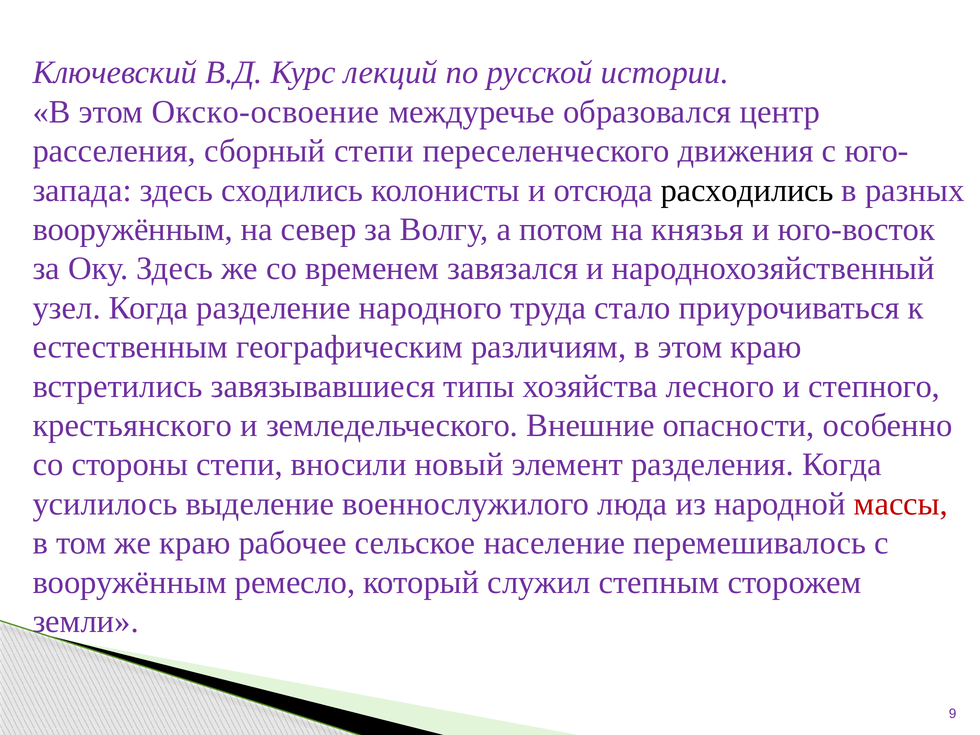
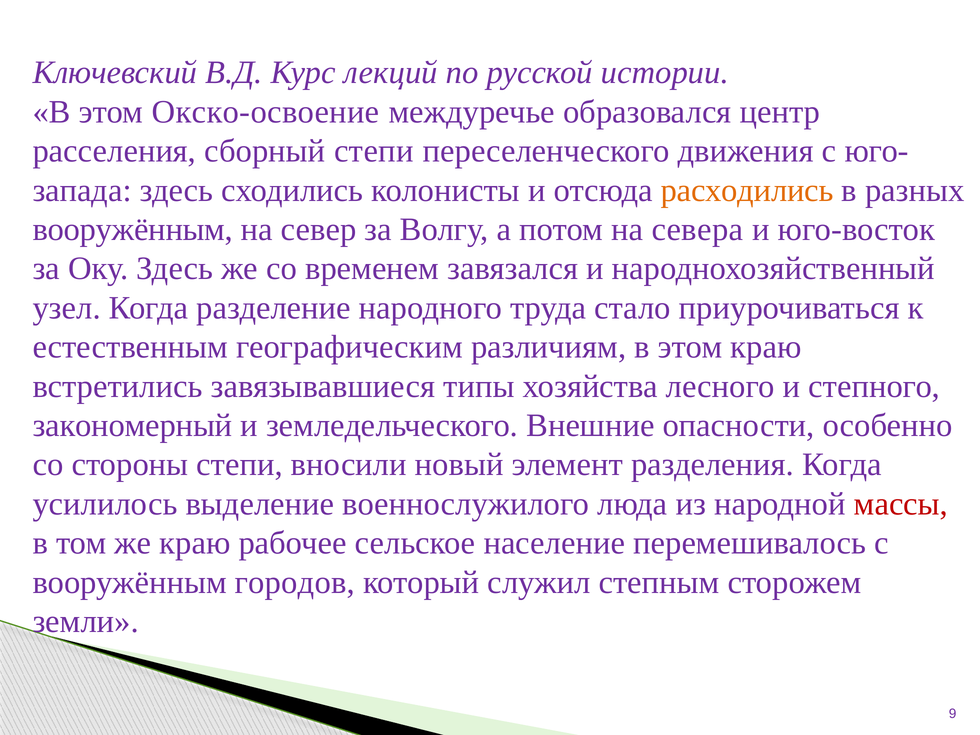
расходились colour: black -> orange
князья: князья -> севера
крестьянского: крестьянского -> закономерный
ремесло: ремесло -> городов
